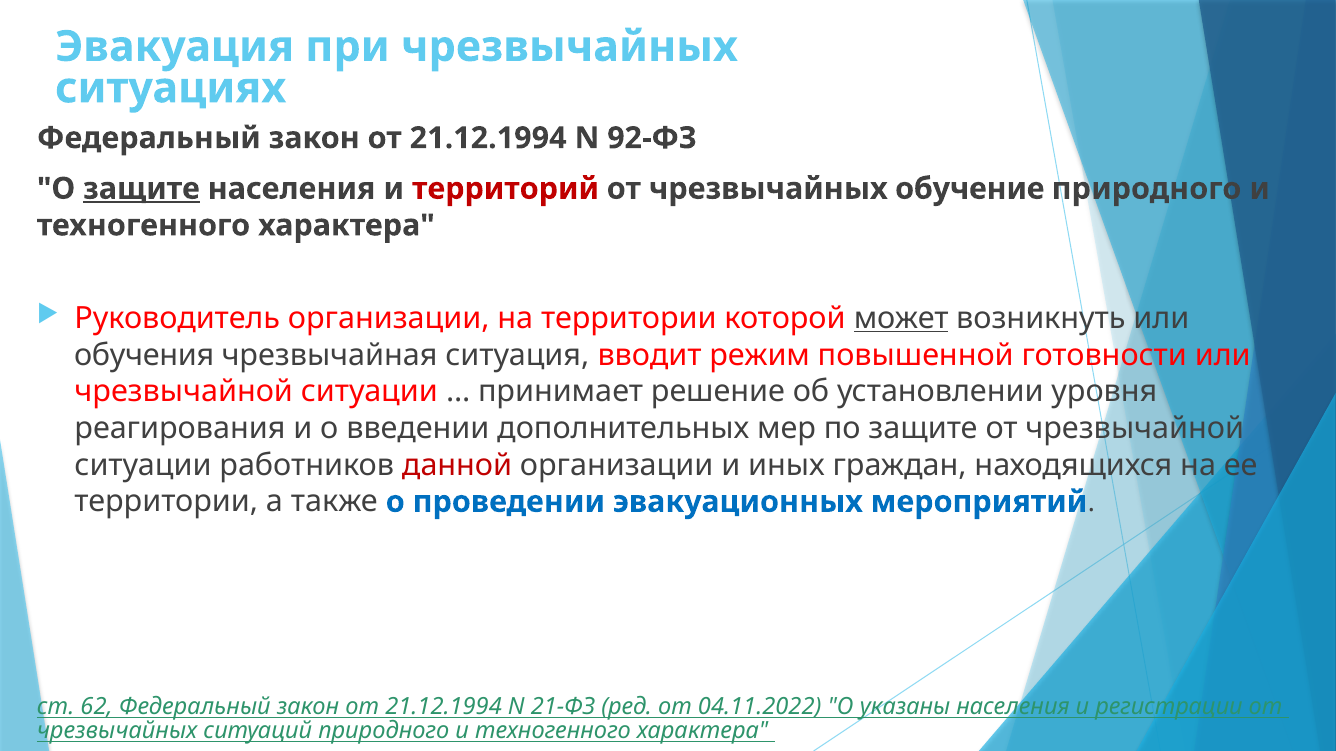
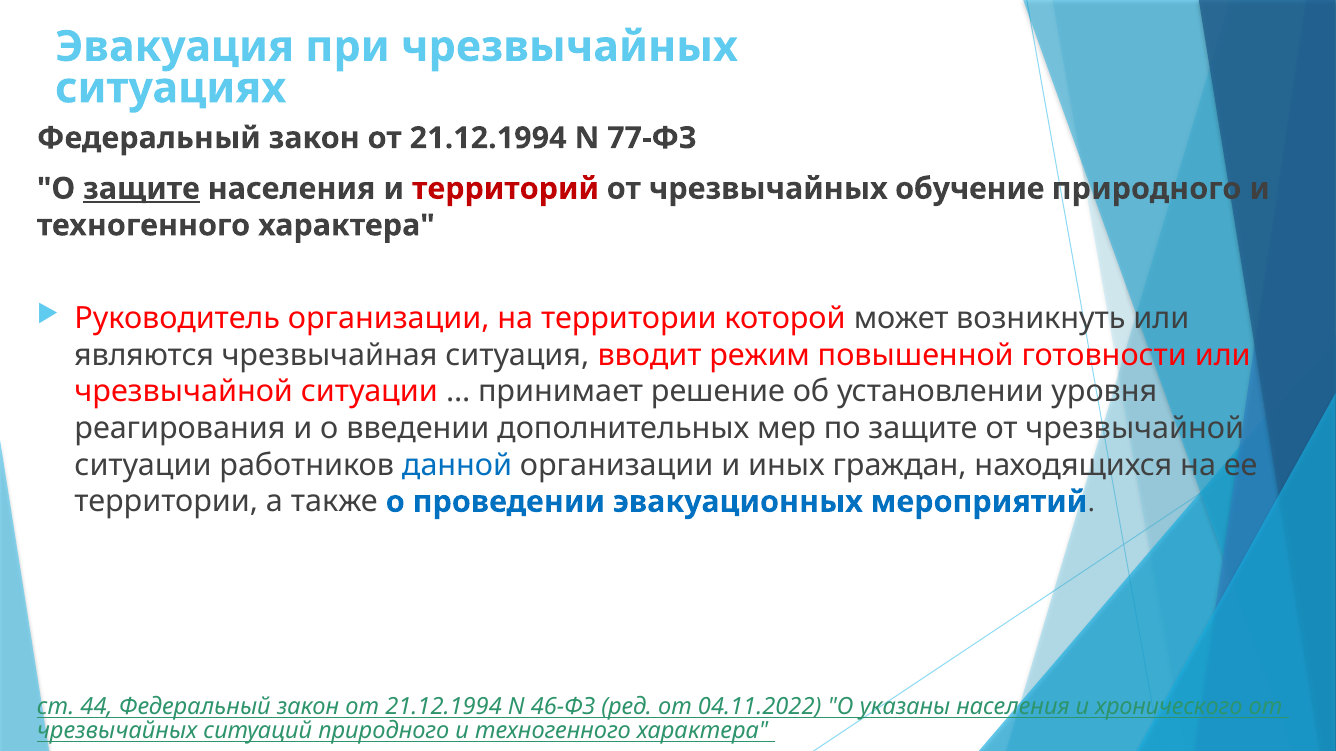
92-ФЗ: 92-ФЗ -> 77-ФЗ
может underline: present -> none
обучения: обучения -> являются
данной colour: red -> blue
62: 62 -> 44
21-ФЗ: 21-ФЗ -> 46-ФЗ
регистрации: регистрации -> хронического
